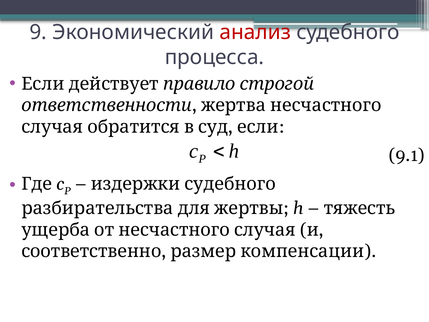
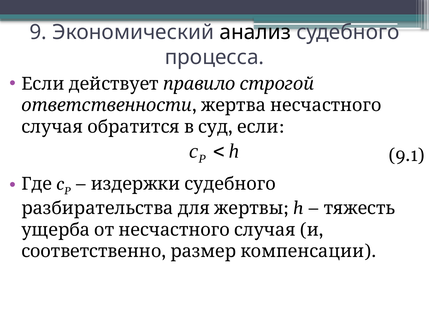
анализ colour: red -> black
